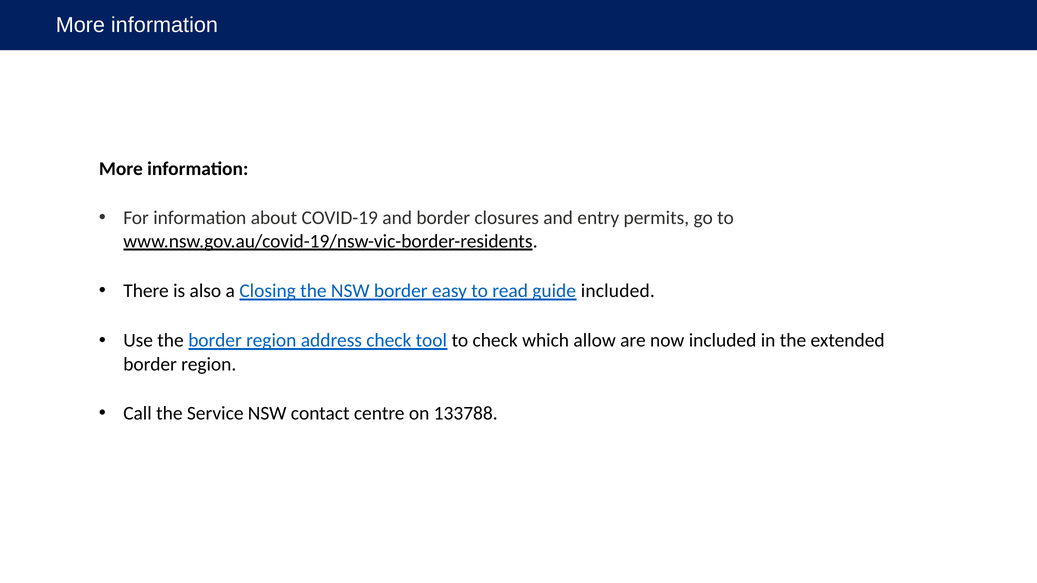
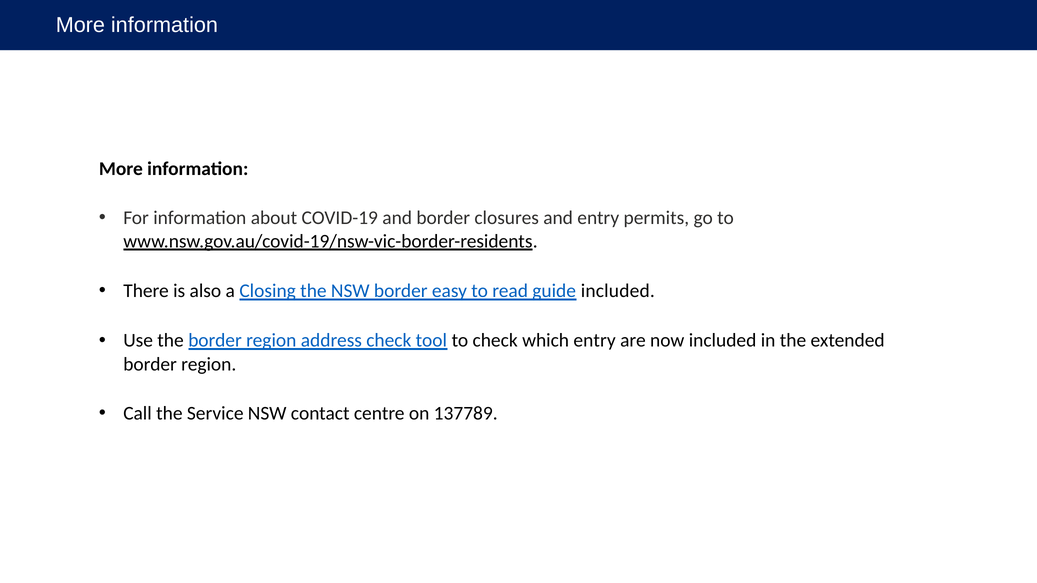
which allow: allow -> entry
133788: 133788 -> 137789
